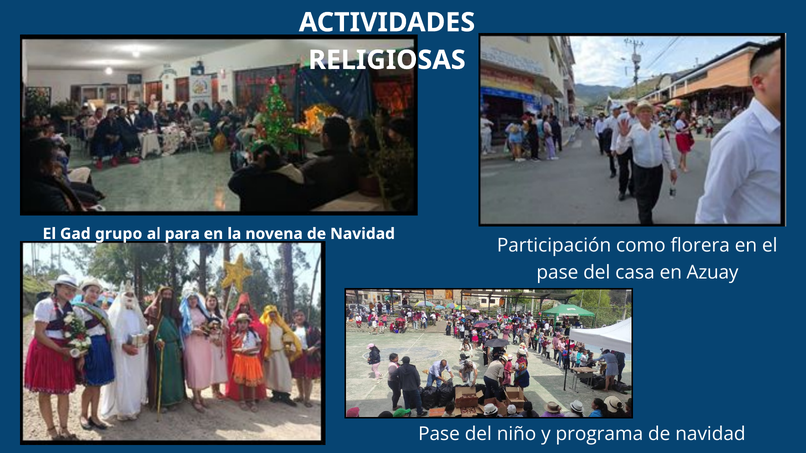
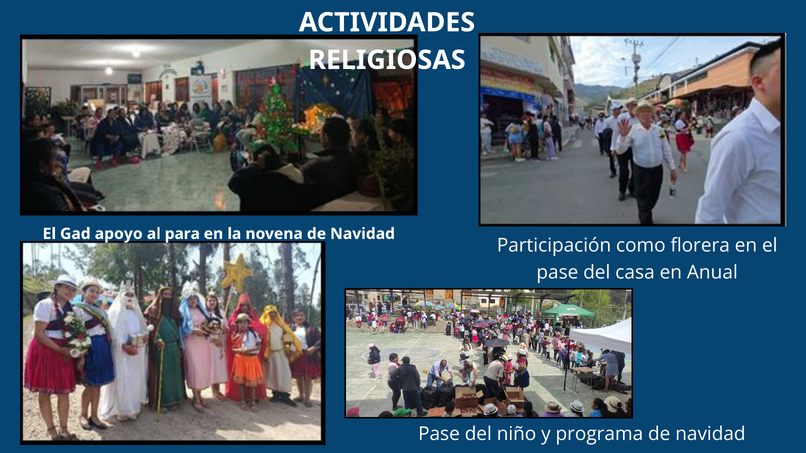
grupo: grupo -> apoyo
Azuay: Azuay -> Anual
